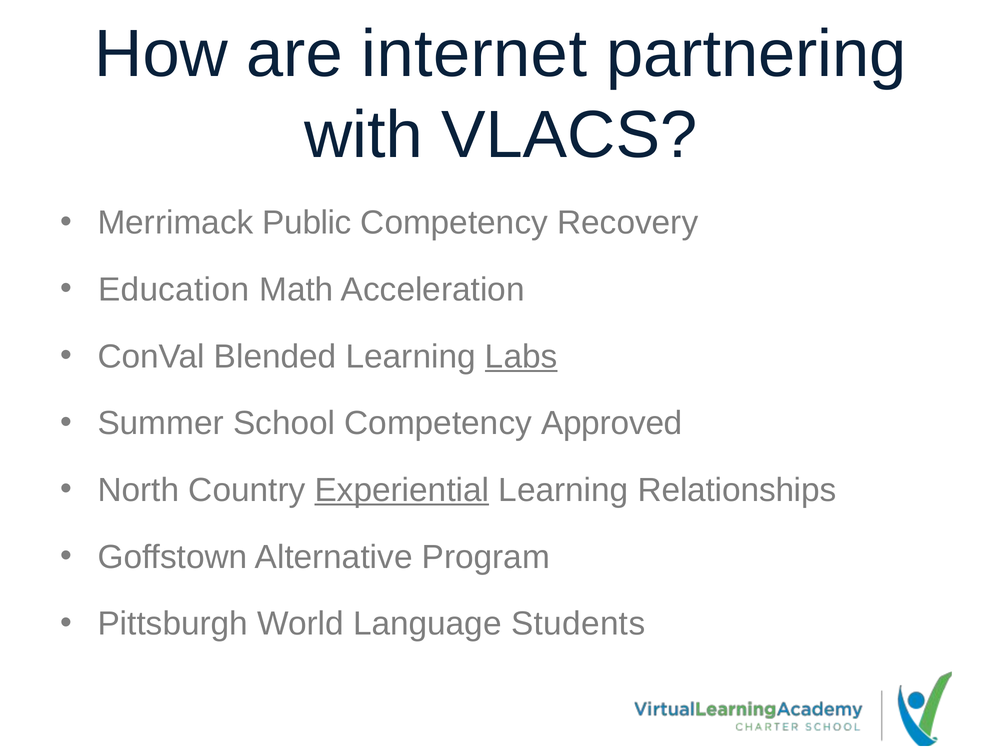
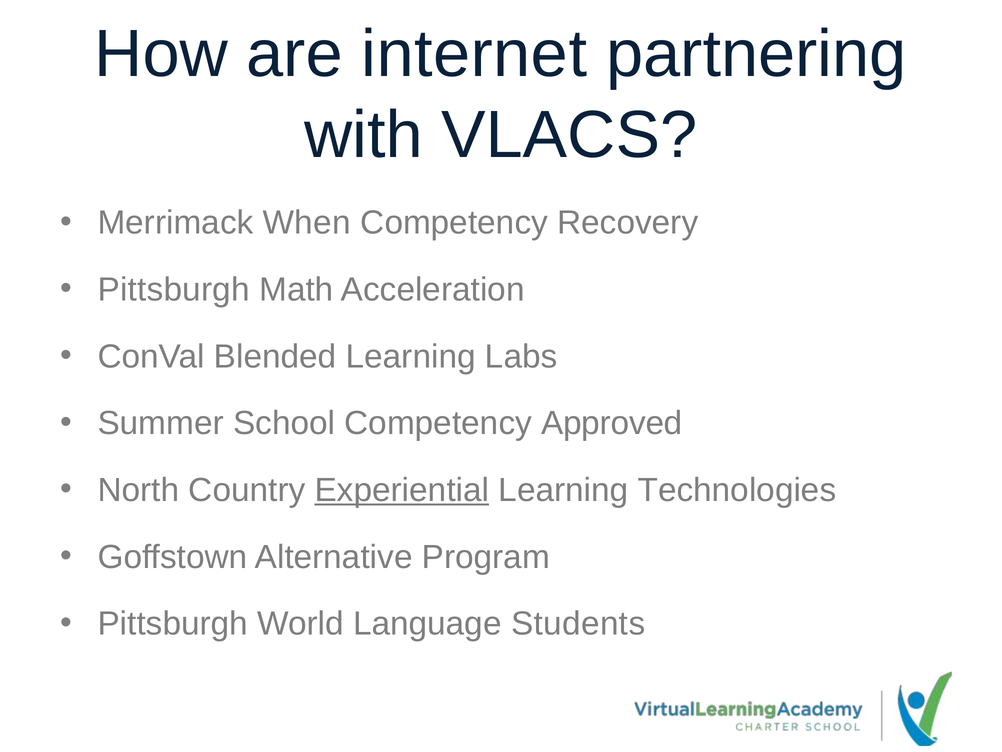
Public: Public -> When
Education at (174, 290): Education -> Pittsburgh
Labs underline: present -> none
Relationships: Relationships -> Technologies
